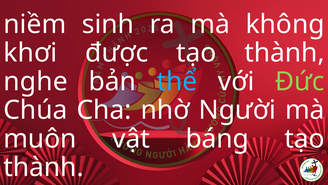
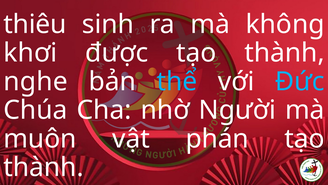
niềm: niềm -> thiêu
Đức colour: light green -> light blue
báng: báng -> phán
